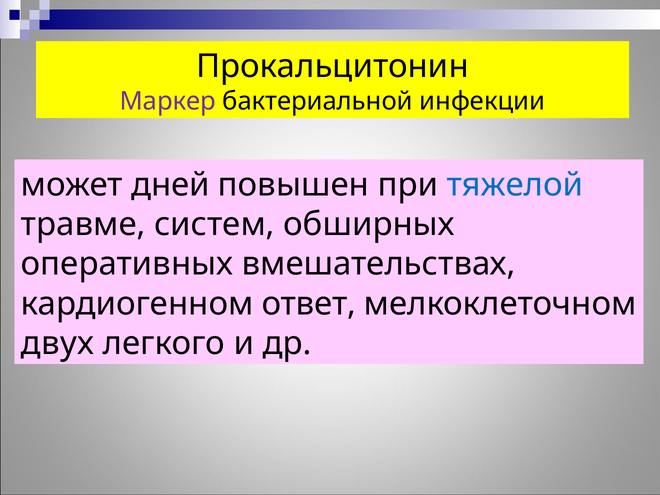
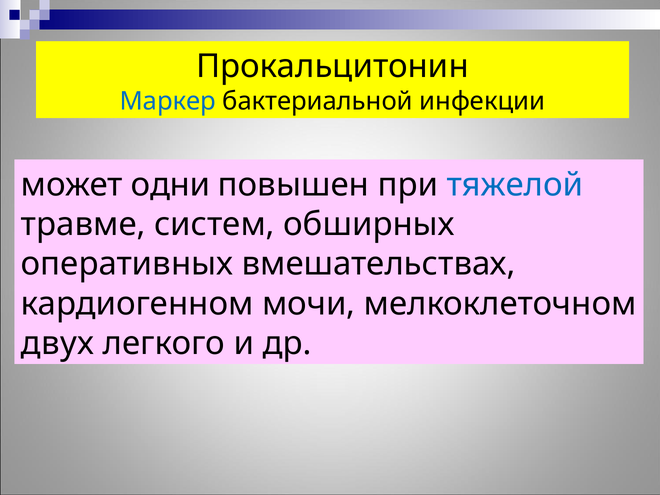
Маркер colour: purple -> blue
дней: дней -> одни
ответ: ответ -> мочи
